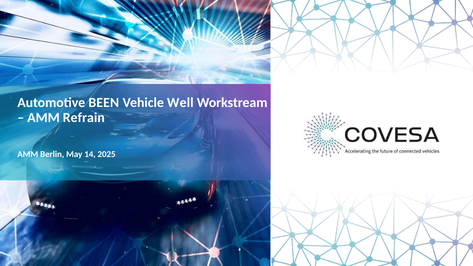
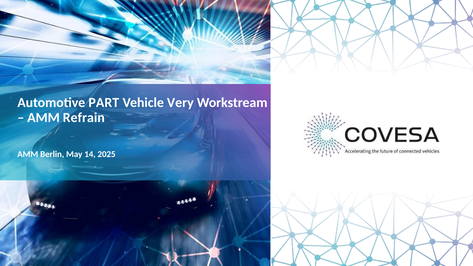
BEEN: BEEN -> PART
Well: Well -> Very
